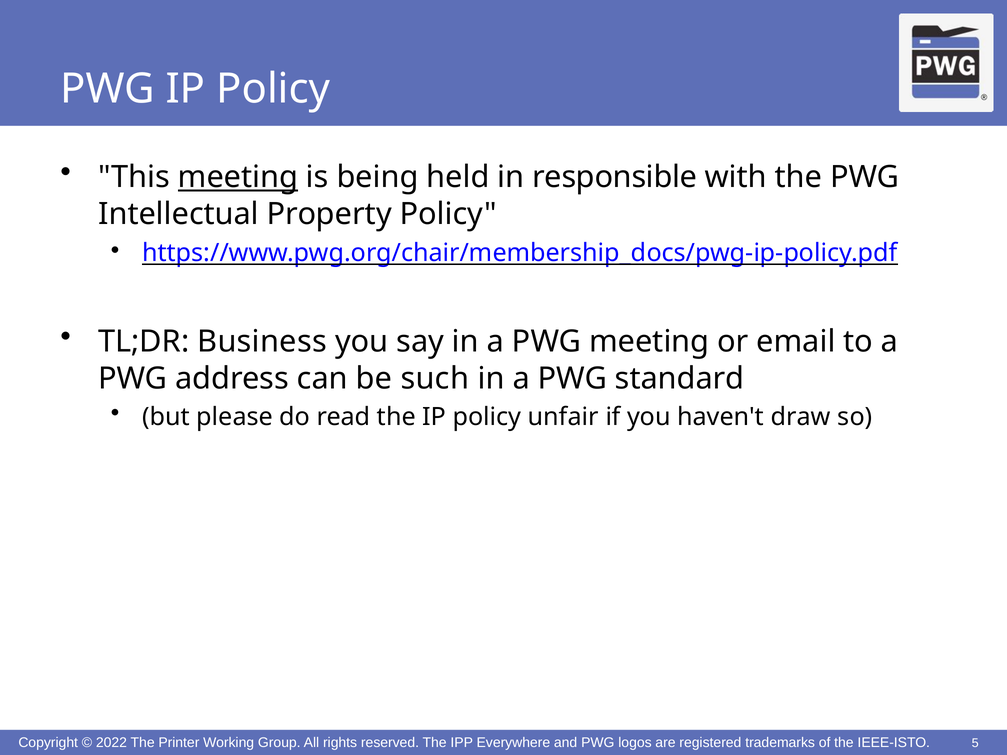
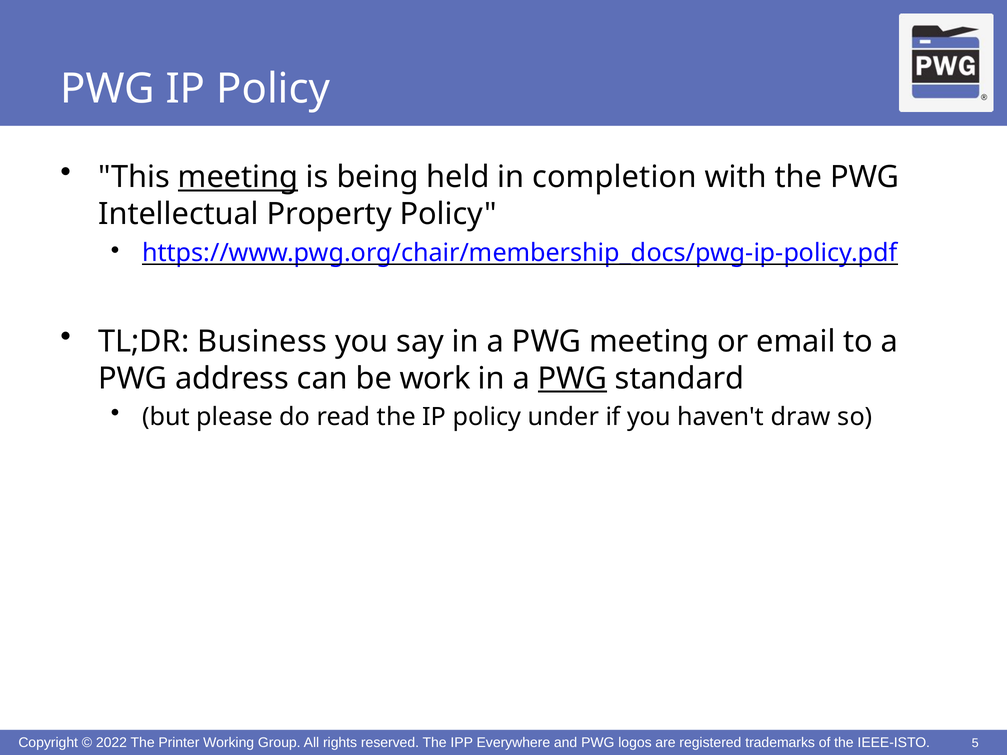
responsible: responsible -> completion
such: such -> work
PWG at (573, 378) underline: none -> present
unfair: unfair -> under
